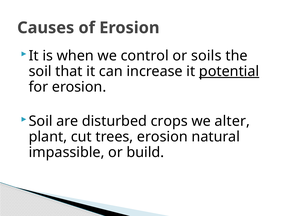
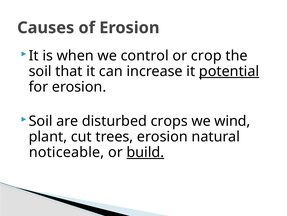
soils: soils -> crop
alter: alter -> wind
impassible: impassible -> noticeable
build underline: none -> present
